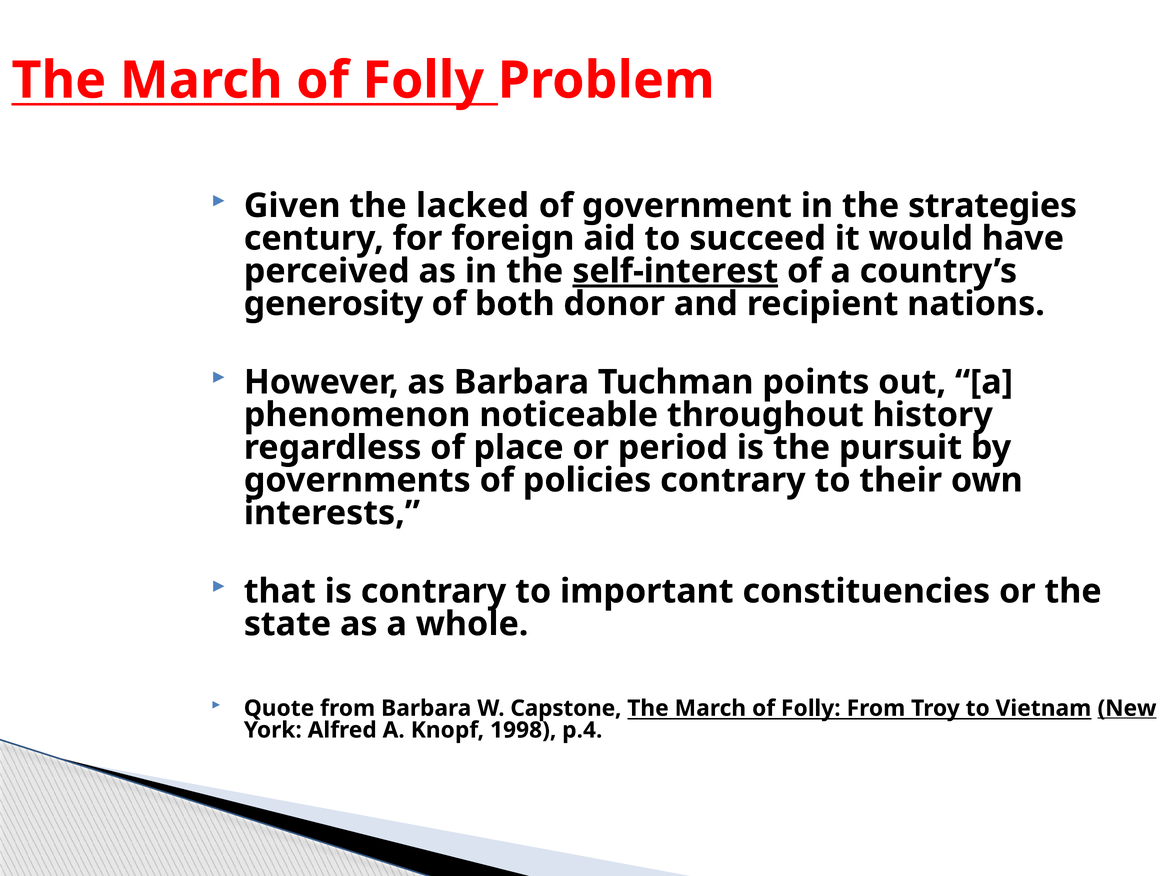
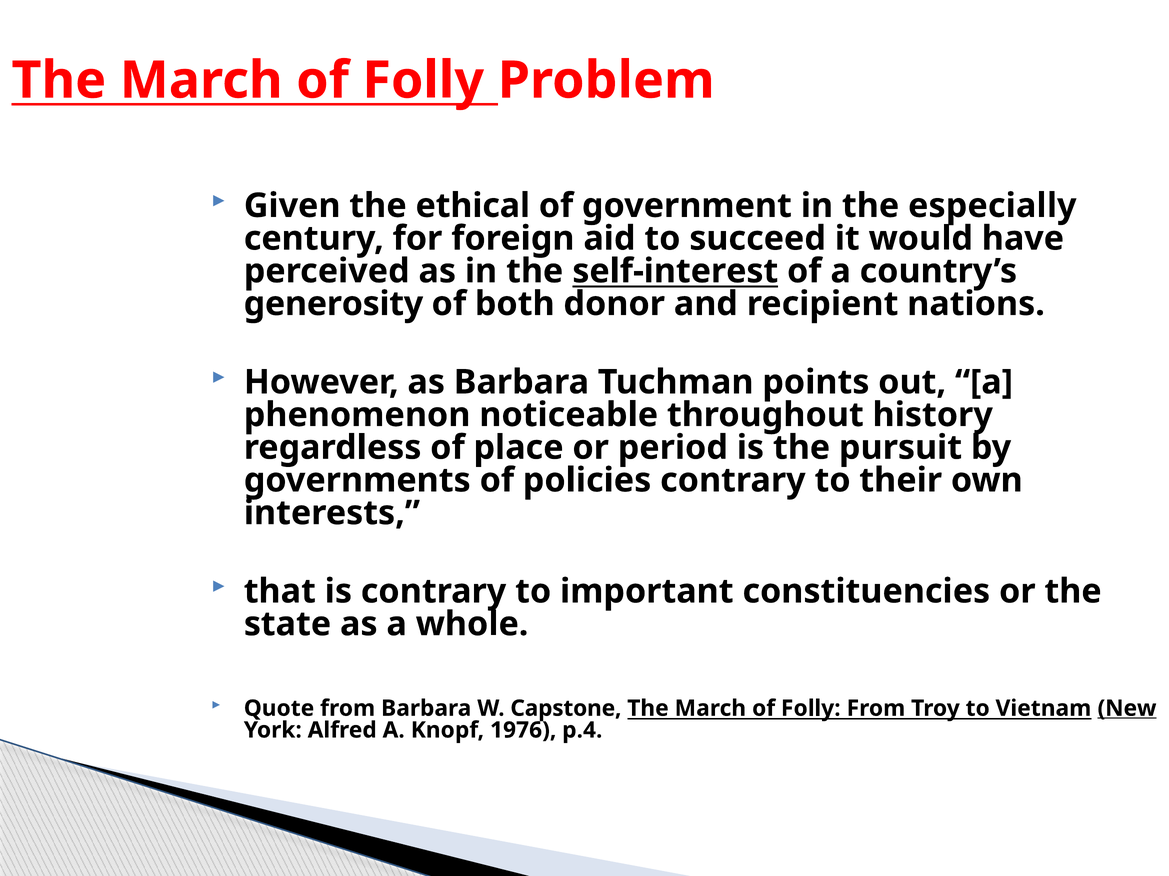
lacked: lacked -> ethical
strategies: strategies -> especially
self-interest underline: present -> none
1998: 1998 -> 1976
